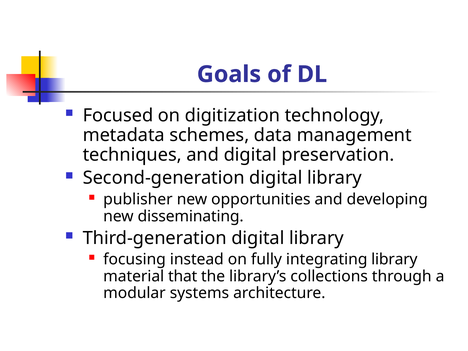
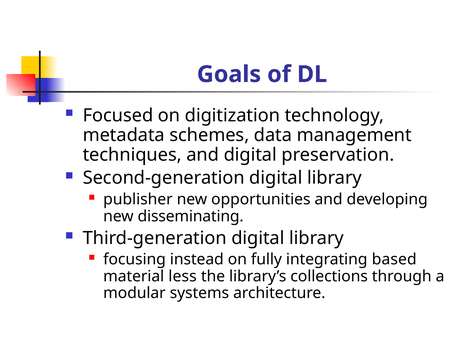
integrating library: library -> based
that: that -> less
